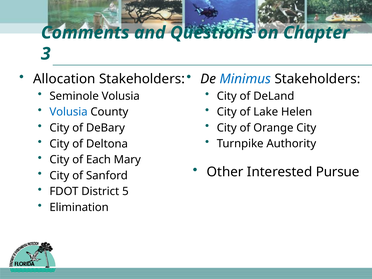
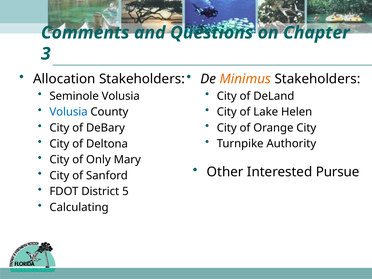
Minimus colour: blue -> orange
Each: Each -> Only
Elimination: Elimination -> Calculating
